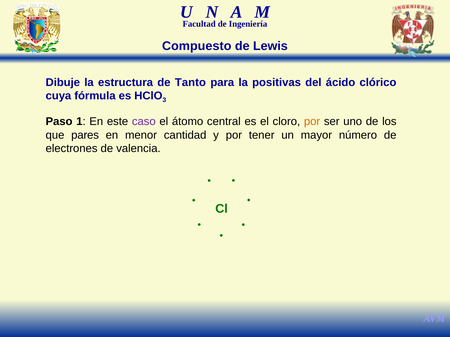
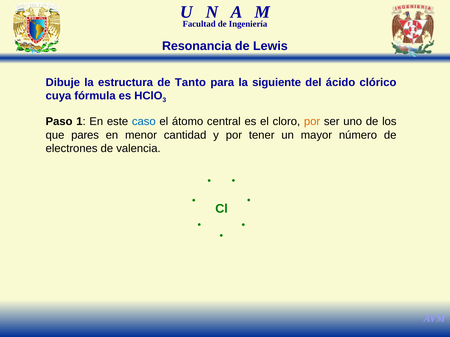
Compuesto: Compuesto -> Resonancia
positivas: positivas -> siguiente
caso colour: purple -> blue
